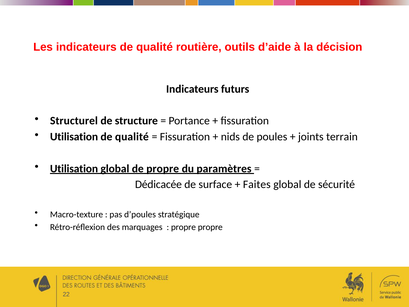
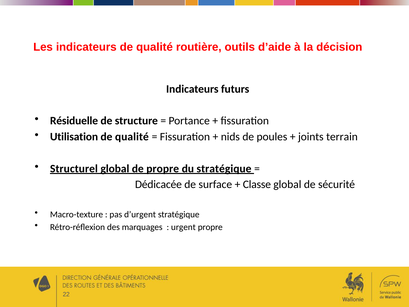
Structurel: Structurel -> Résiduelle
Utilisation at (74, 168): Utilisation -> Structurel
du paramètres: paramètres -> stratégique
Faites: Faites -> Classe
d’poules: d’poules -> d’urgent
propre at (183, 227): propre -> urgent
